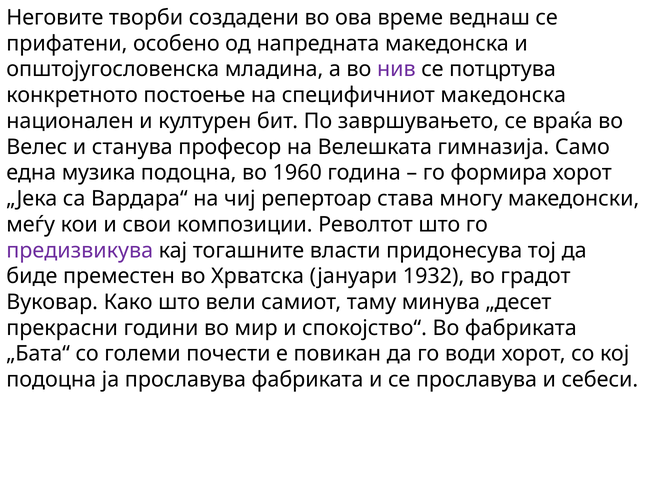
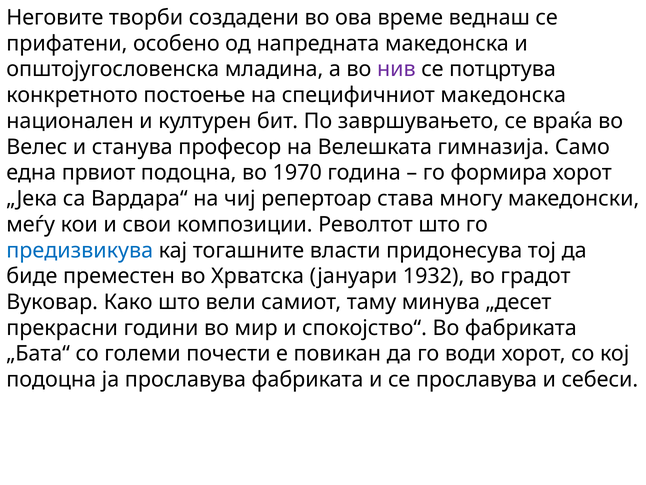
музика: музика -> првиот
1960: 1960 -> 1970
предизвикува colour: purple -> blue
